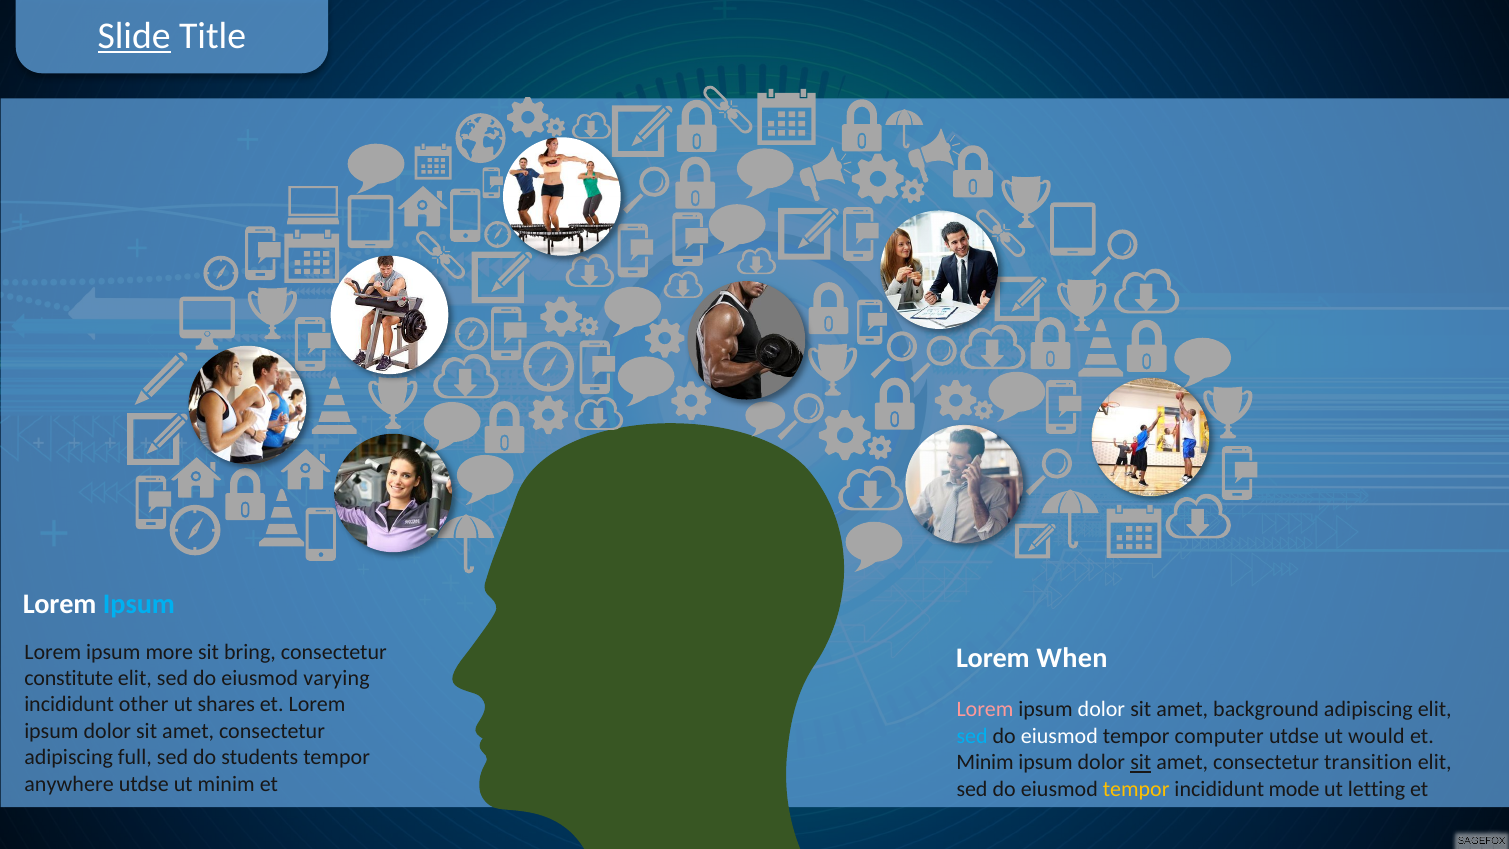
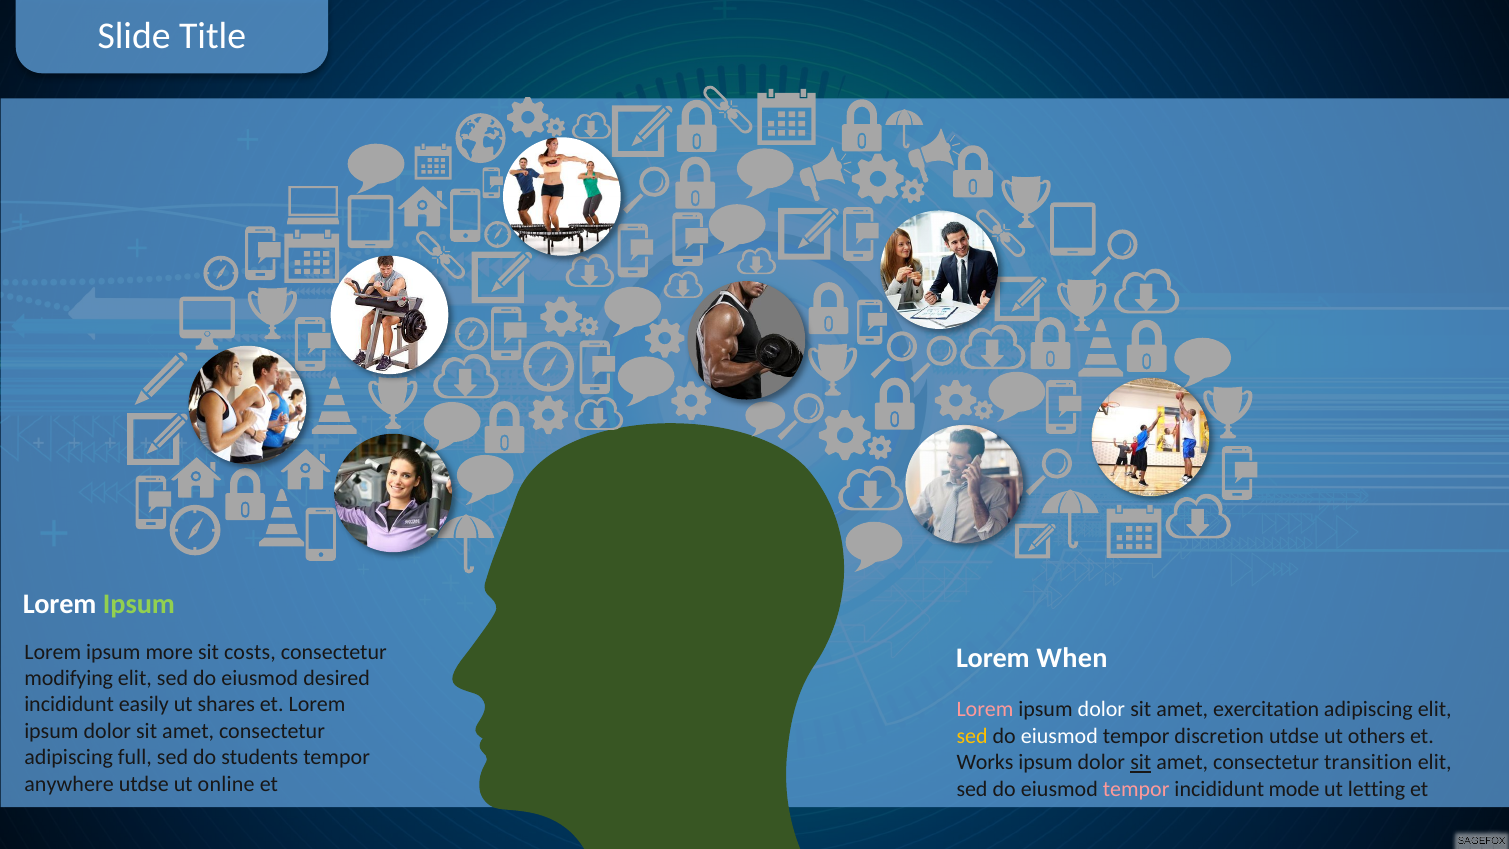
Slide underline: present -> none
Ipsum at (139, 604) colour: light blue -> light green
bring: bring -> costs
constitute: constitute -> modifying
varying: varying -> desired
other: other -> easily
background: background -> exercitation
sed at (972, 736) colour: light blue -> yellow
computer: computer -> discretion
would: would -> others
Minim at (985, 762): Minim -> Works
ut minim: minim -> online
tempor at (1136, 789) colour: yellow -> pink
